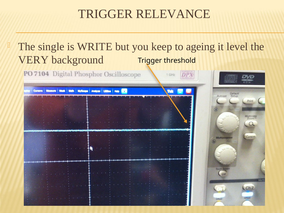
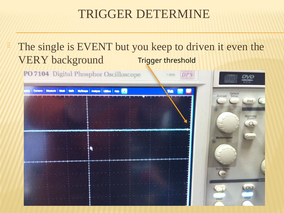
RELEVANCE: RELEVANCE -> DETERMINE
WRITE: WRITE -> EVENT
ageing: ageing -> driven
level: level -> even
